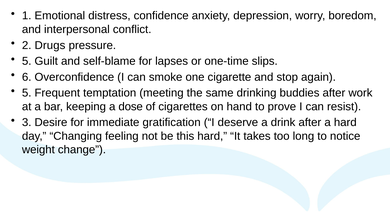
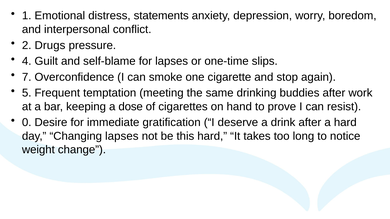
confidence: confidence -> statements
5 at (27, 61): 5 -> 4
6: 6 -> 7
3: 3 -> 0
Changing feeling: feeling -> lapses
